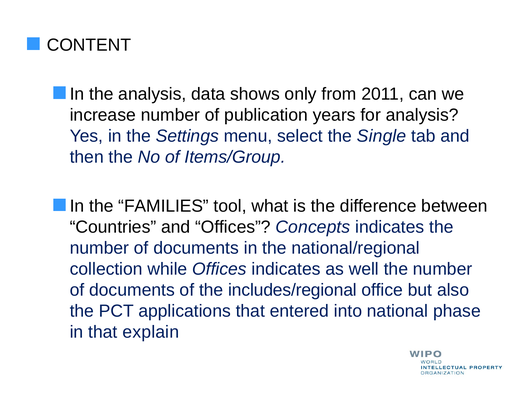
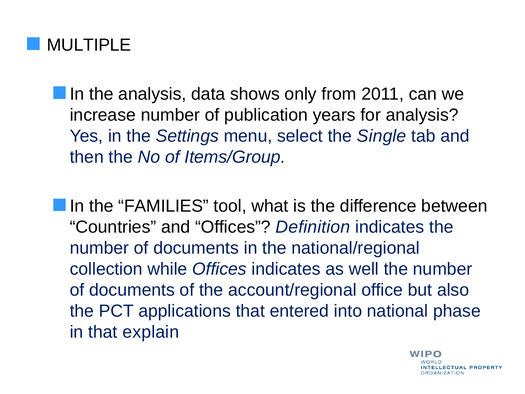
CONTENT: CONTENT -> MULTIPLE
Concepts: Concepts -> Definition
includes/regional: includes/regional -> account/regional
